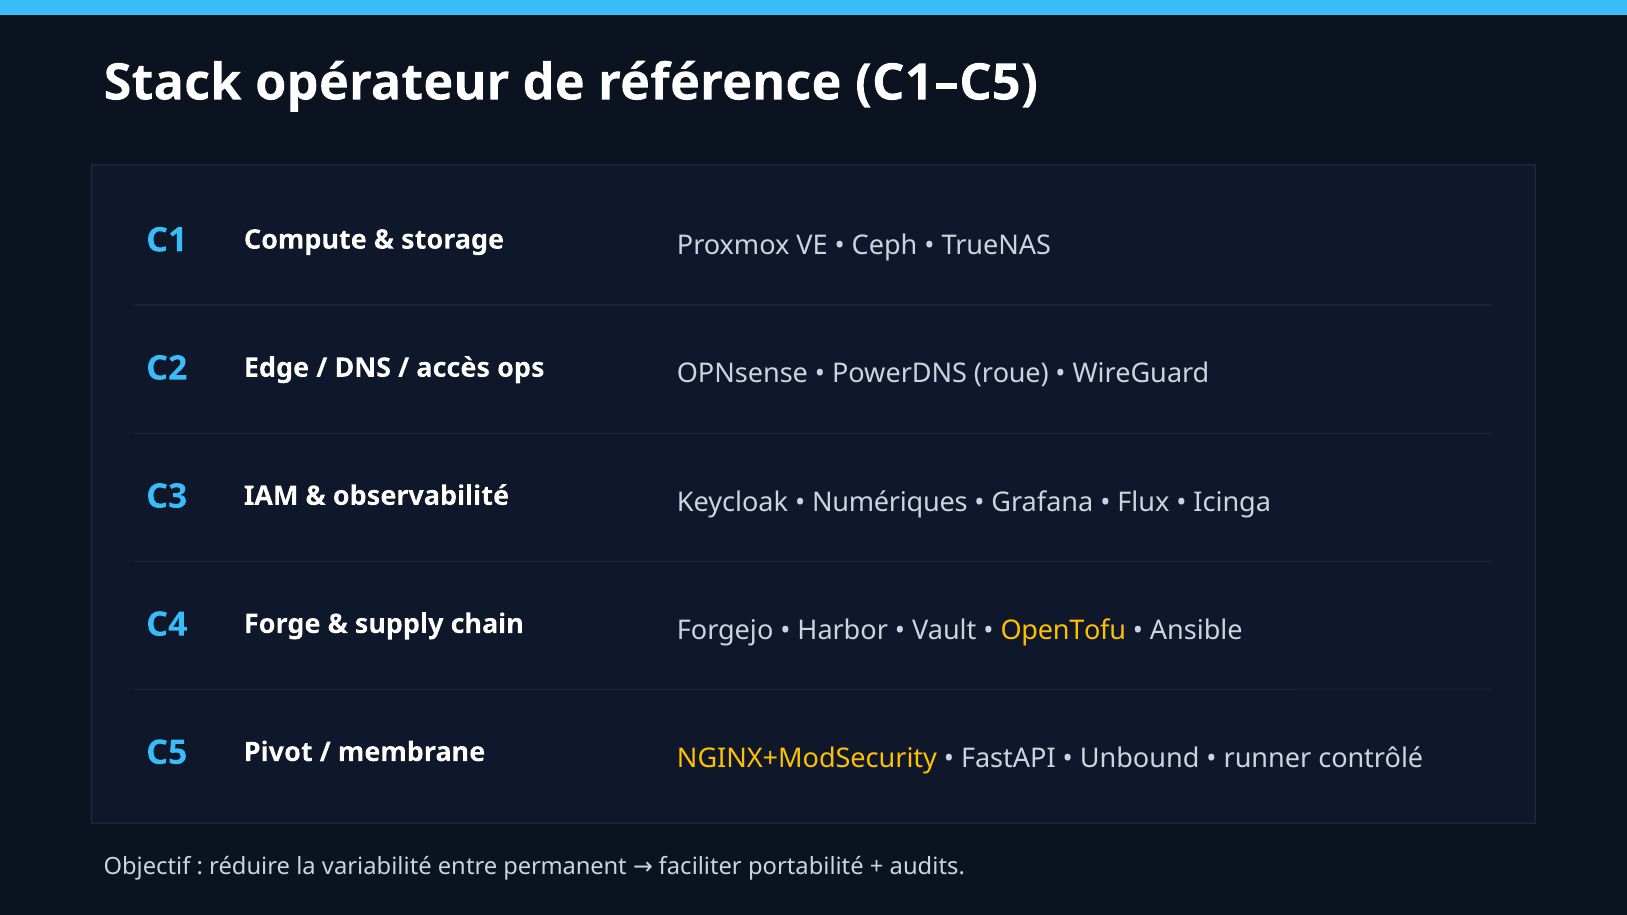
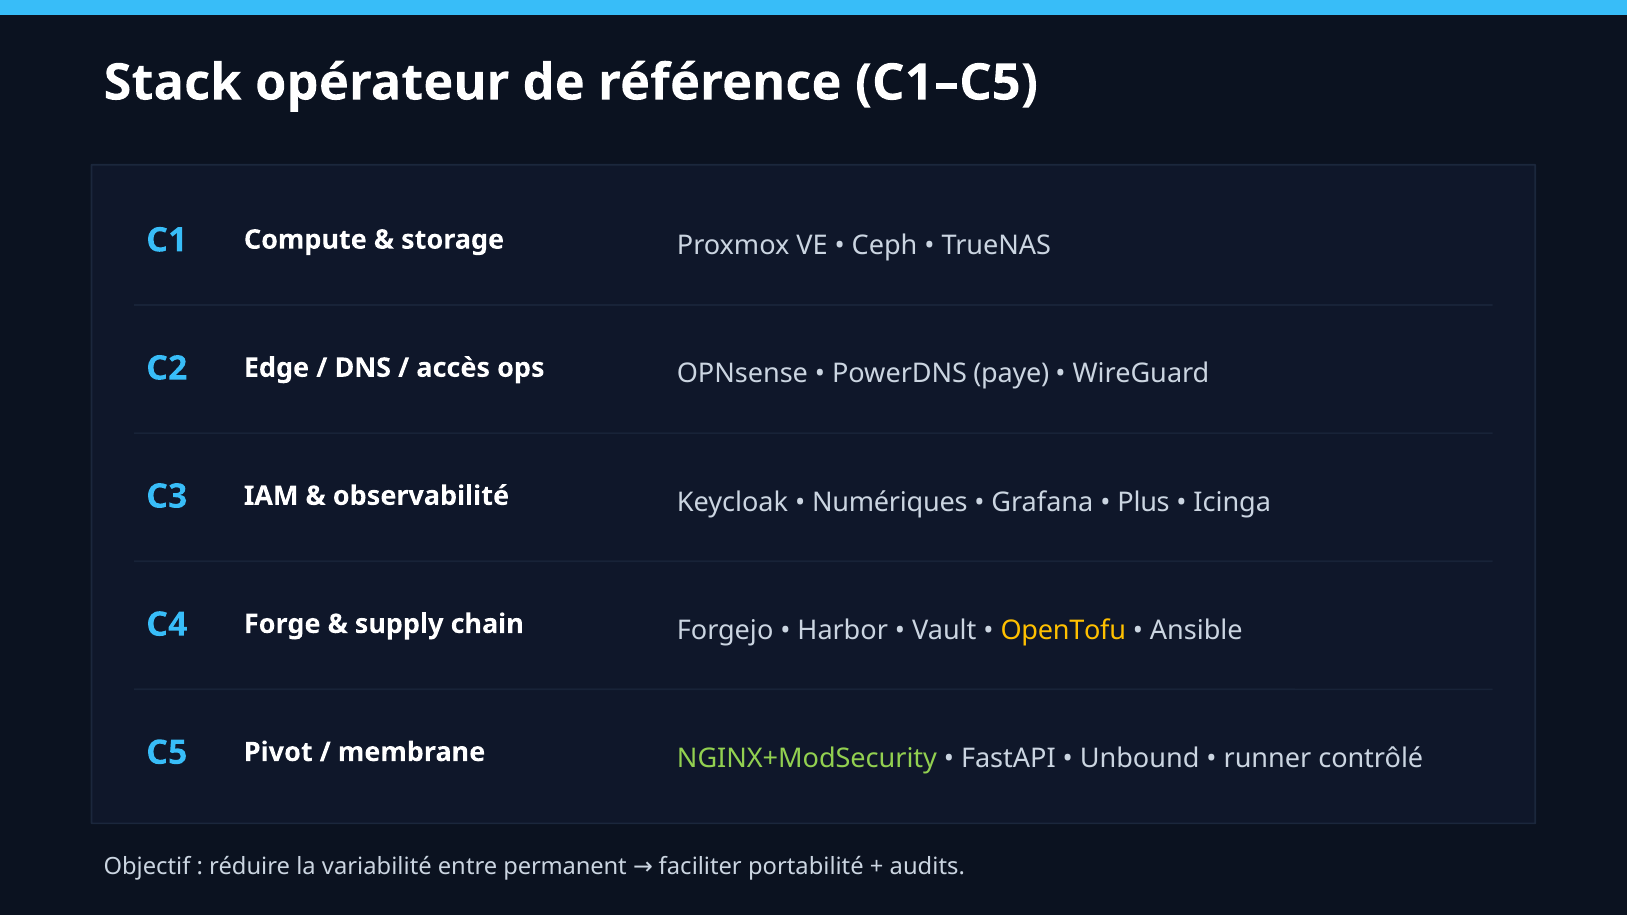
roue: roue -> paye
Flux: Flux -> Plus
NGINX+ModSecurity colour: yellow -> light green
